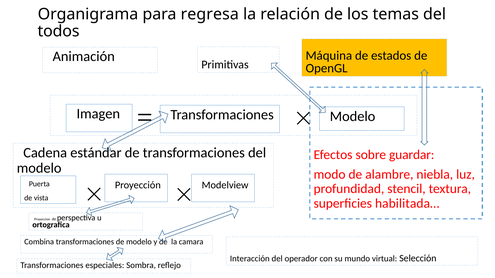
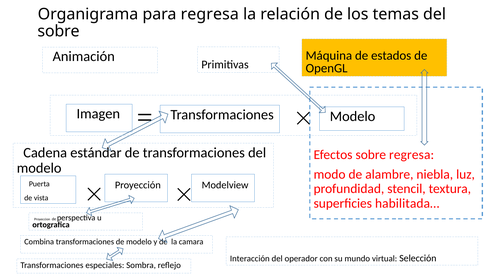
todos at (59, 31): todos -> sobre
sobre guardar: guardar -> regresa
